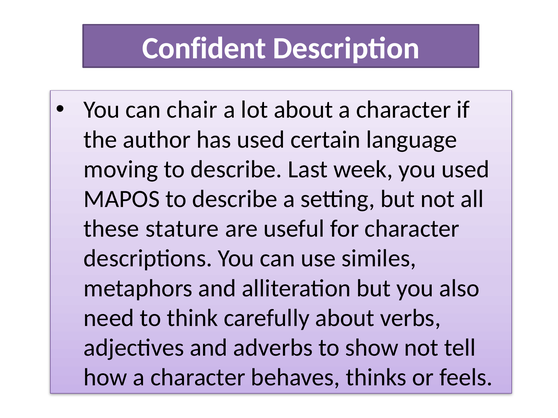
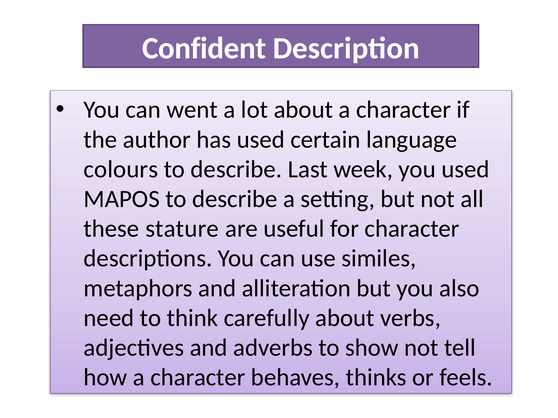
chair: chair -> went
moving: moving -> colours
